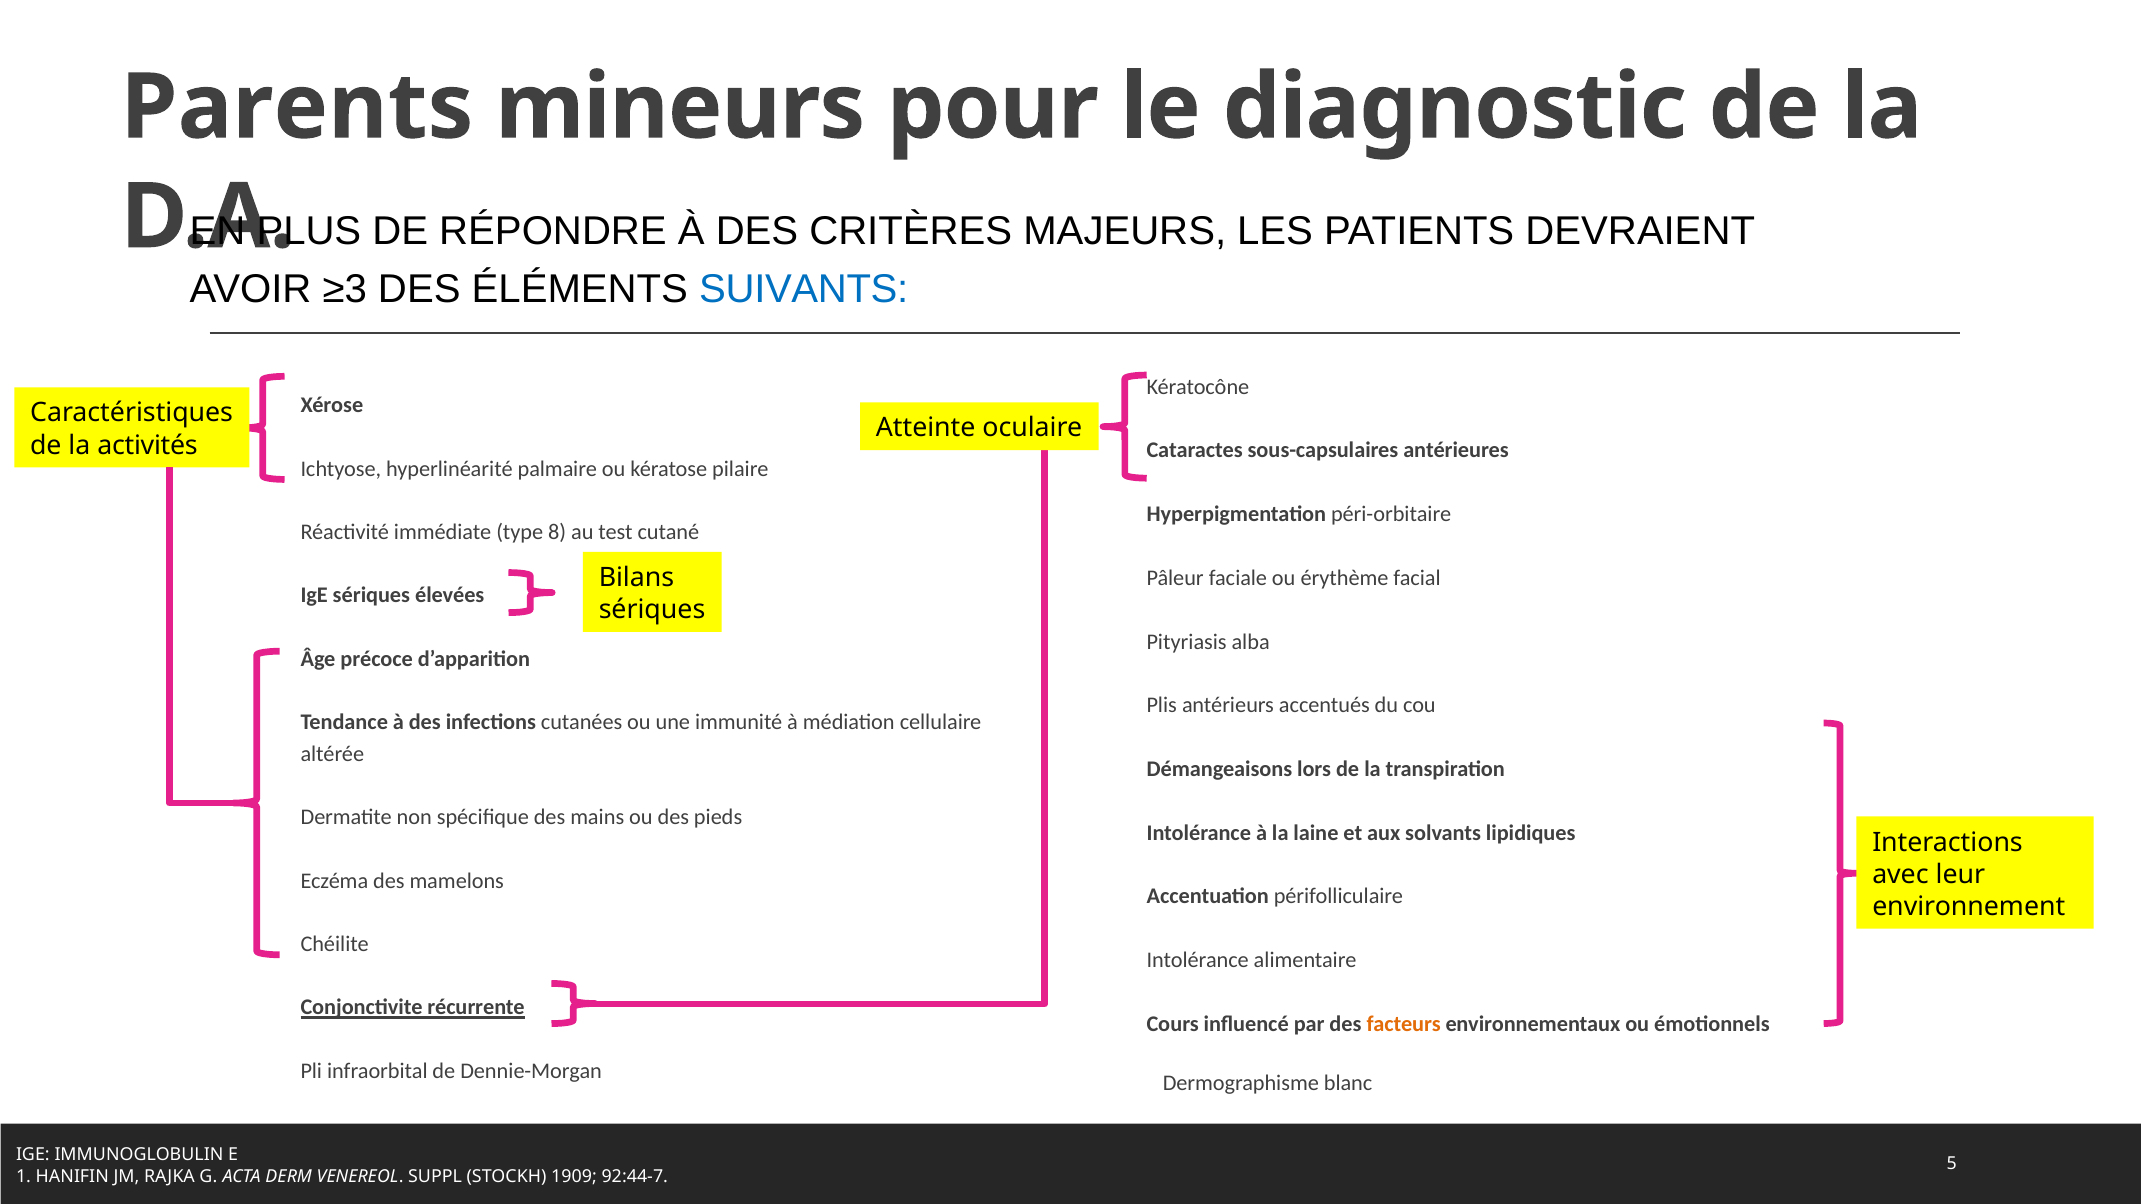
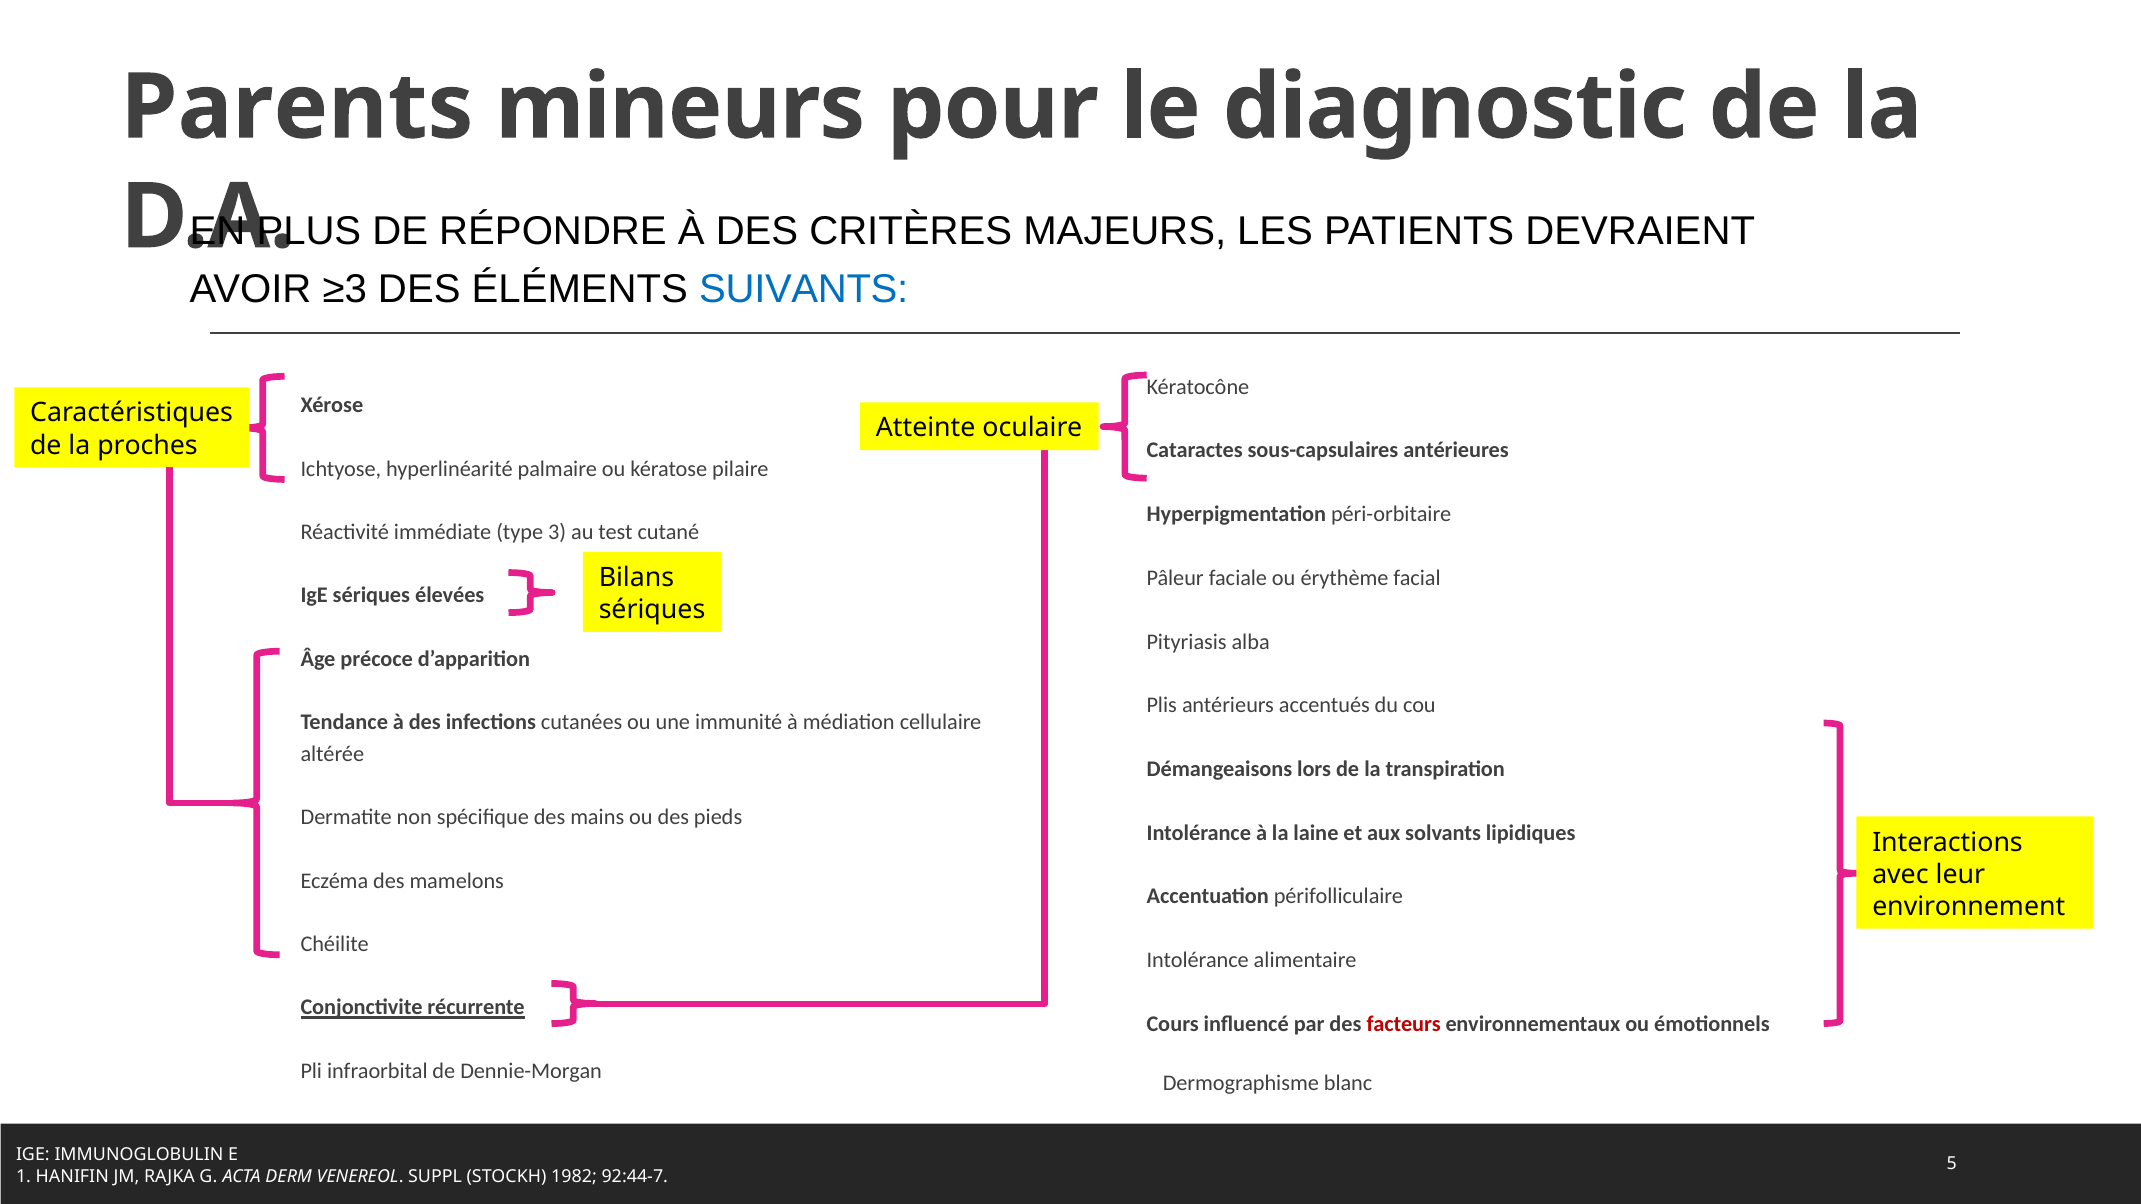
activités: activités -> proches
8: 8 -> 3
facteurs colour: orange -> red
1909: 1909 -> 1982
